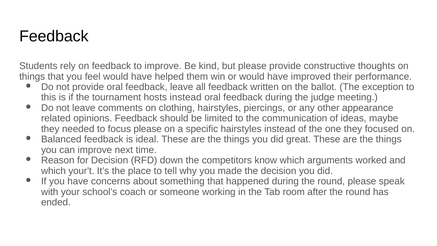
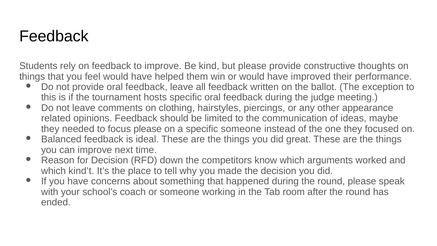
hosts instead: instead -> specific
specific hairstyles: hairstyles -> someone
your’t: your’t -> kind’t
